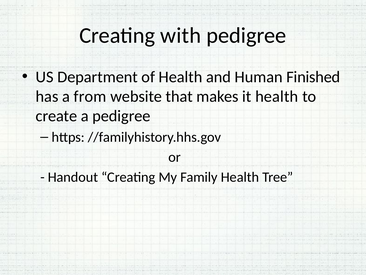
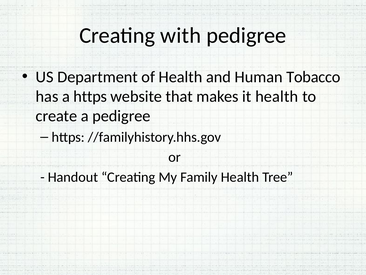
Finished: Finished -> Tobacco
a from: from -> https
